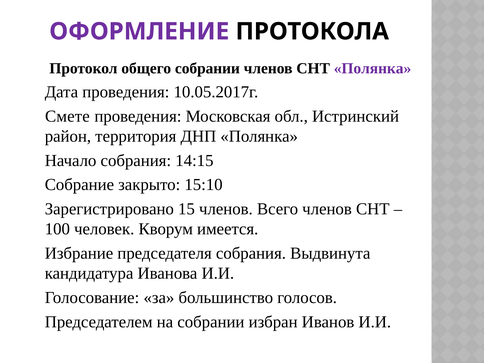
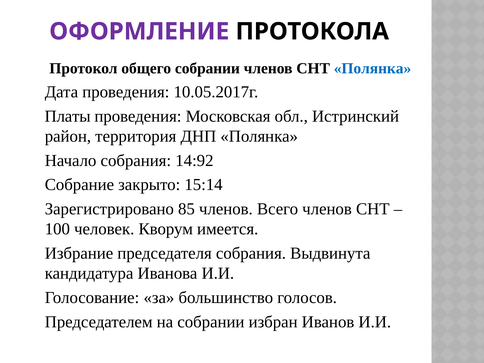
Полянка at (373, 68) colour: purple -> blue
Смете: Смете -> Платы
14:15: 14:15 -> 14:92
15:10: 15:10 -> 15:14
15: 15 -> 85
